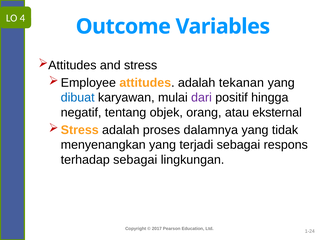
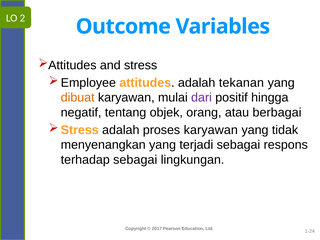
4: 4 -> 2
dibuat colour: blue -> orange
eksternal: eksternal -> berbagai
proses dalamnya: dalamnya -> karyawan
